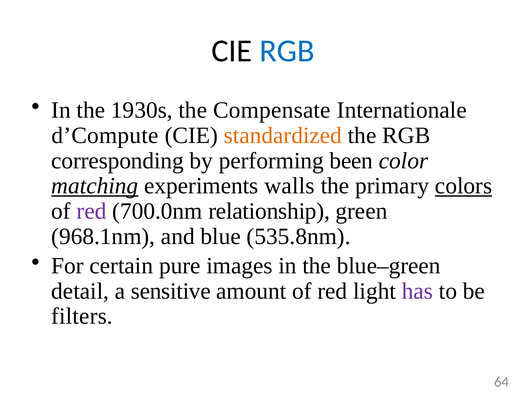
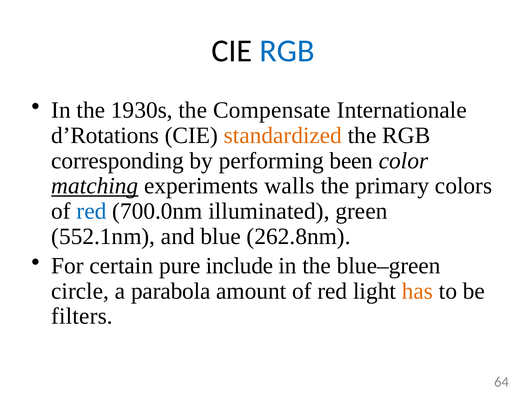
d’Compute: d’Compute -> d’Rotations
colors underline: present -> none
red at (92, 211) colour: purple -> blue
relationship: relationship -> illuminated
968.1nm: 968.1nm -> 552.1nm
535.8nm: 535.8nm -> 262.8nm
images: images -> include
detail: detail -> circle
sensitive: sensitive -> parabola
has colour: purple -> orange
